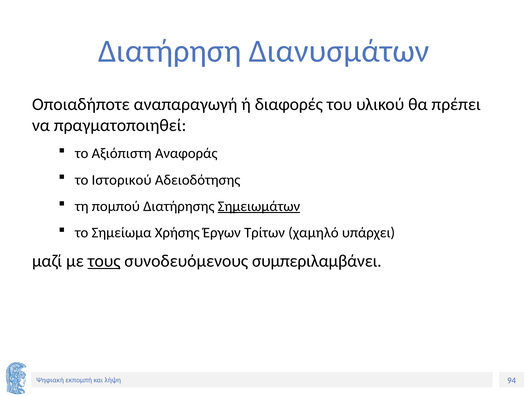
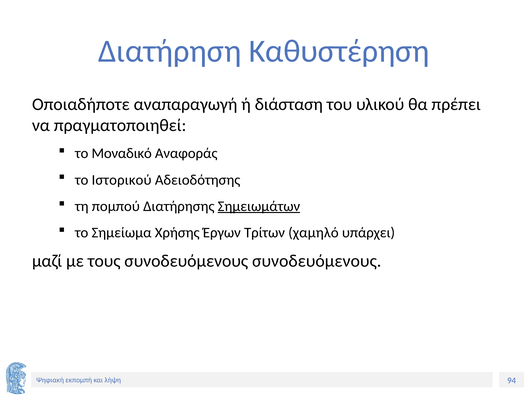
Διανυσμάτων: Διανυσμάτων -> Καθυστέρηση
διαφορές: διαφορές -> διάσταση
Αξιόπιστη: Αξιόπιστη -> Μοναδικό
τους underline: present -> none
συνοδευόμενους συμπεριλαμβάνει: συμπεριλαμβάνει -> συνοδευόμενους
